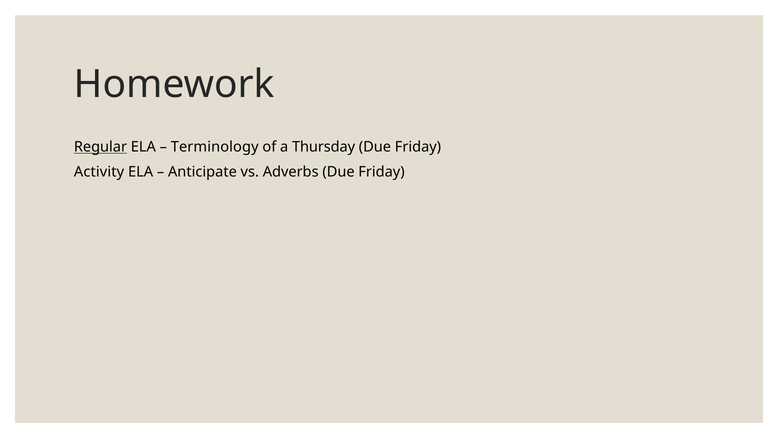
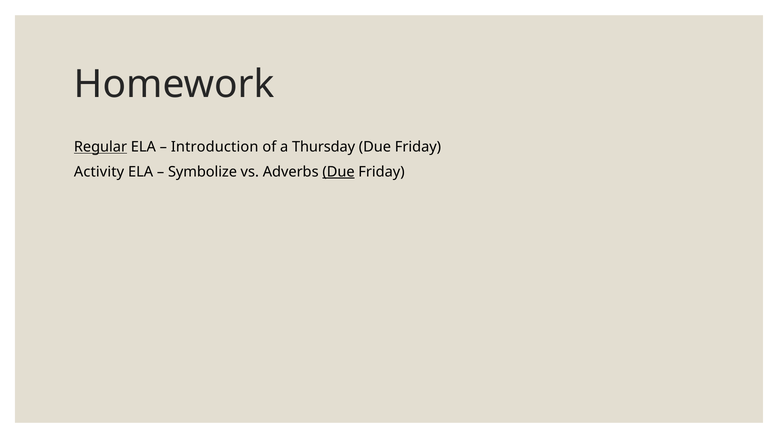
Terminology: Terminology -> Introduction
Anticipate: Anticipate -> Symbolize
Due at (339, 172) underline: none -> present
